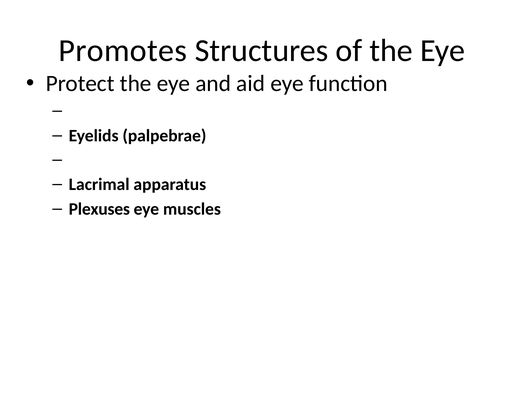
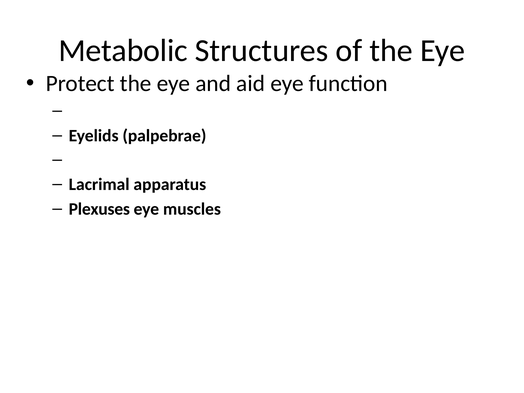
Promotes: Promotes -> Metabolic
